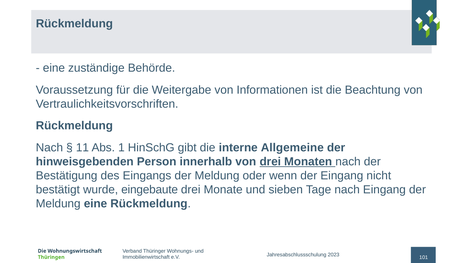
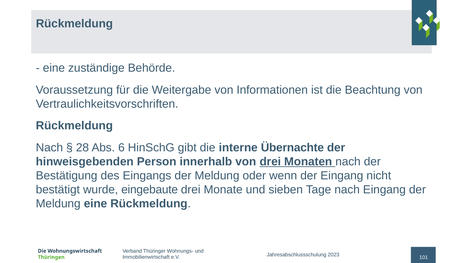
11: 11 -> 28
1: 1 -> 6
Allgemeine: Allgemeine -> Übernachte
